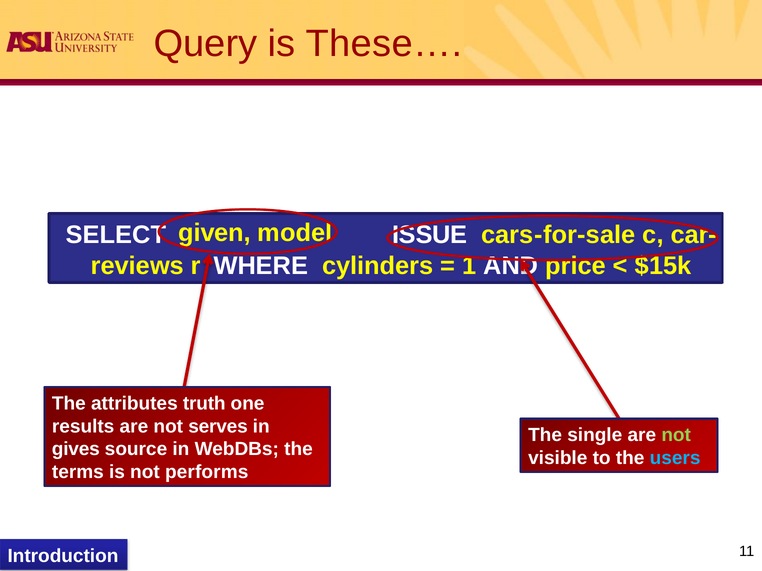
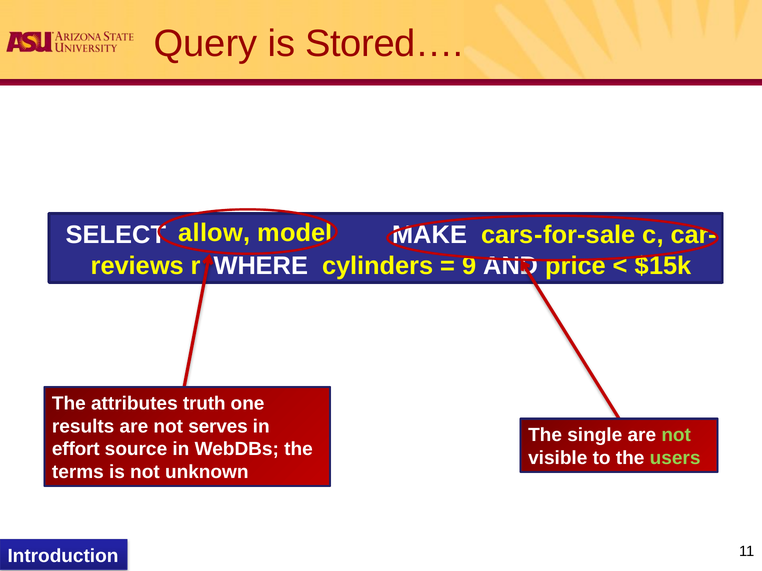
These…: These… -> Stored…
given: given -> allow
ISSUE: ISSUE -> MAKE
1: 1 -> 9
gives: gives -> effort
users colour: light blue -> light green
performs: performs -> unknown
